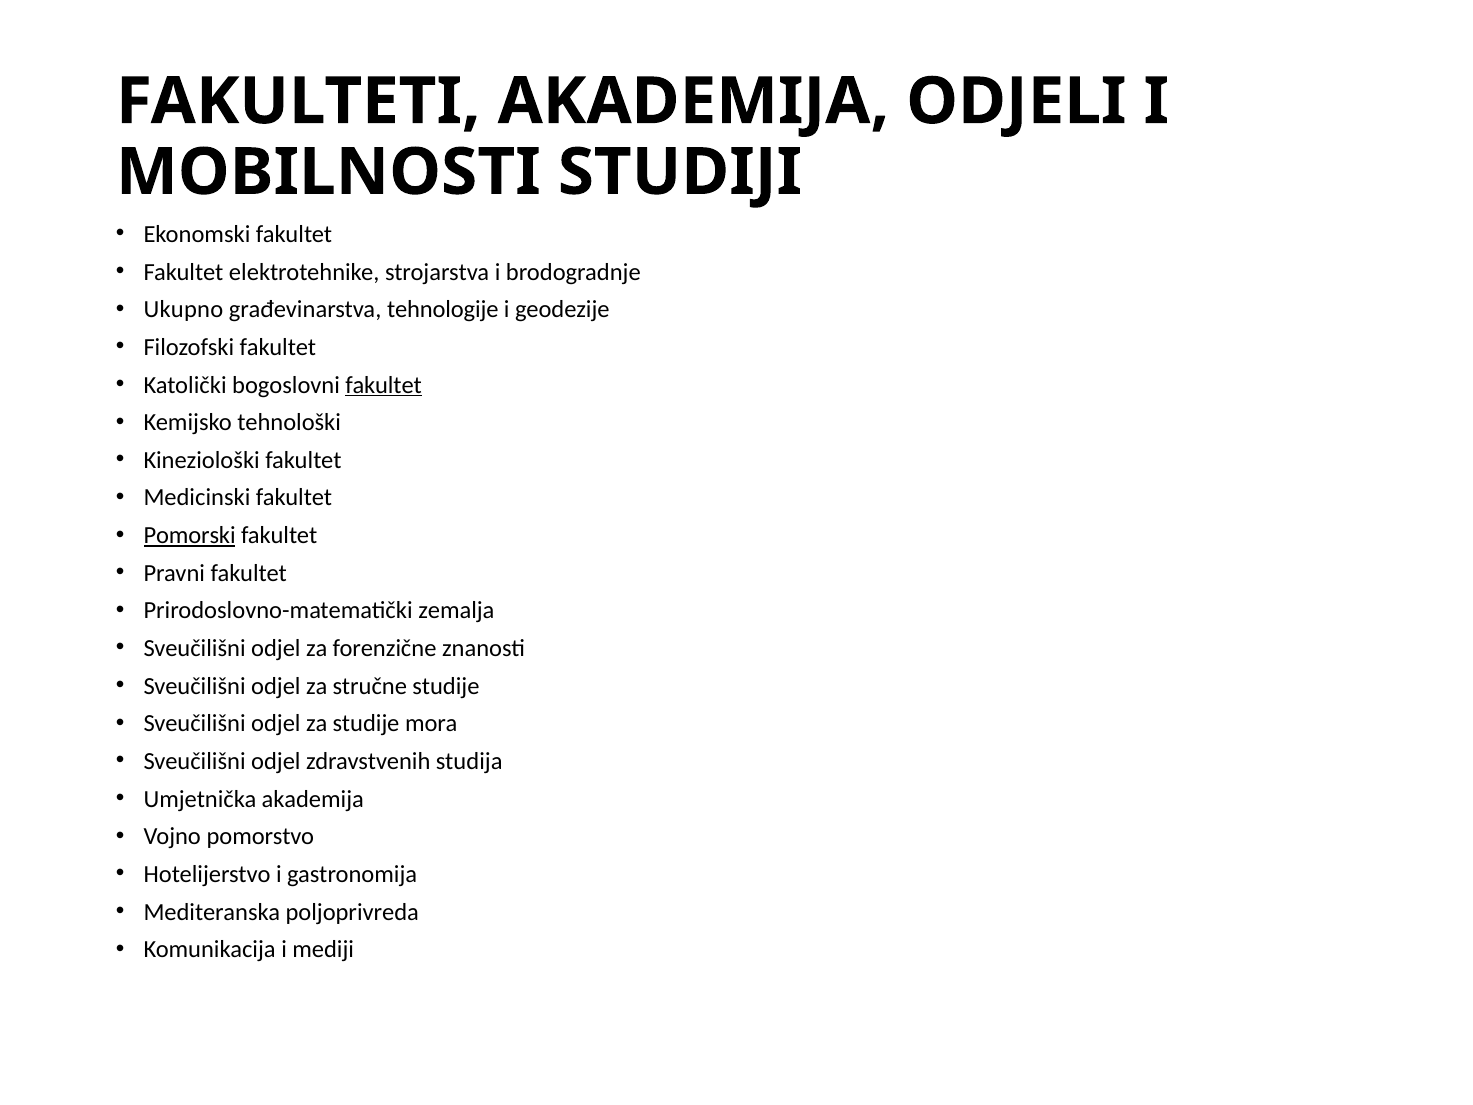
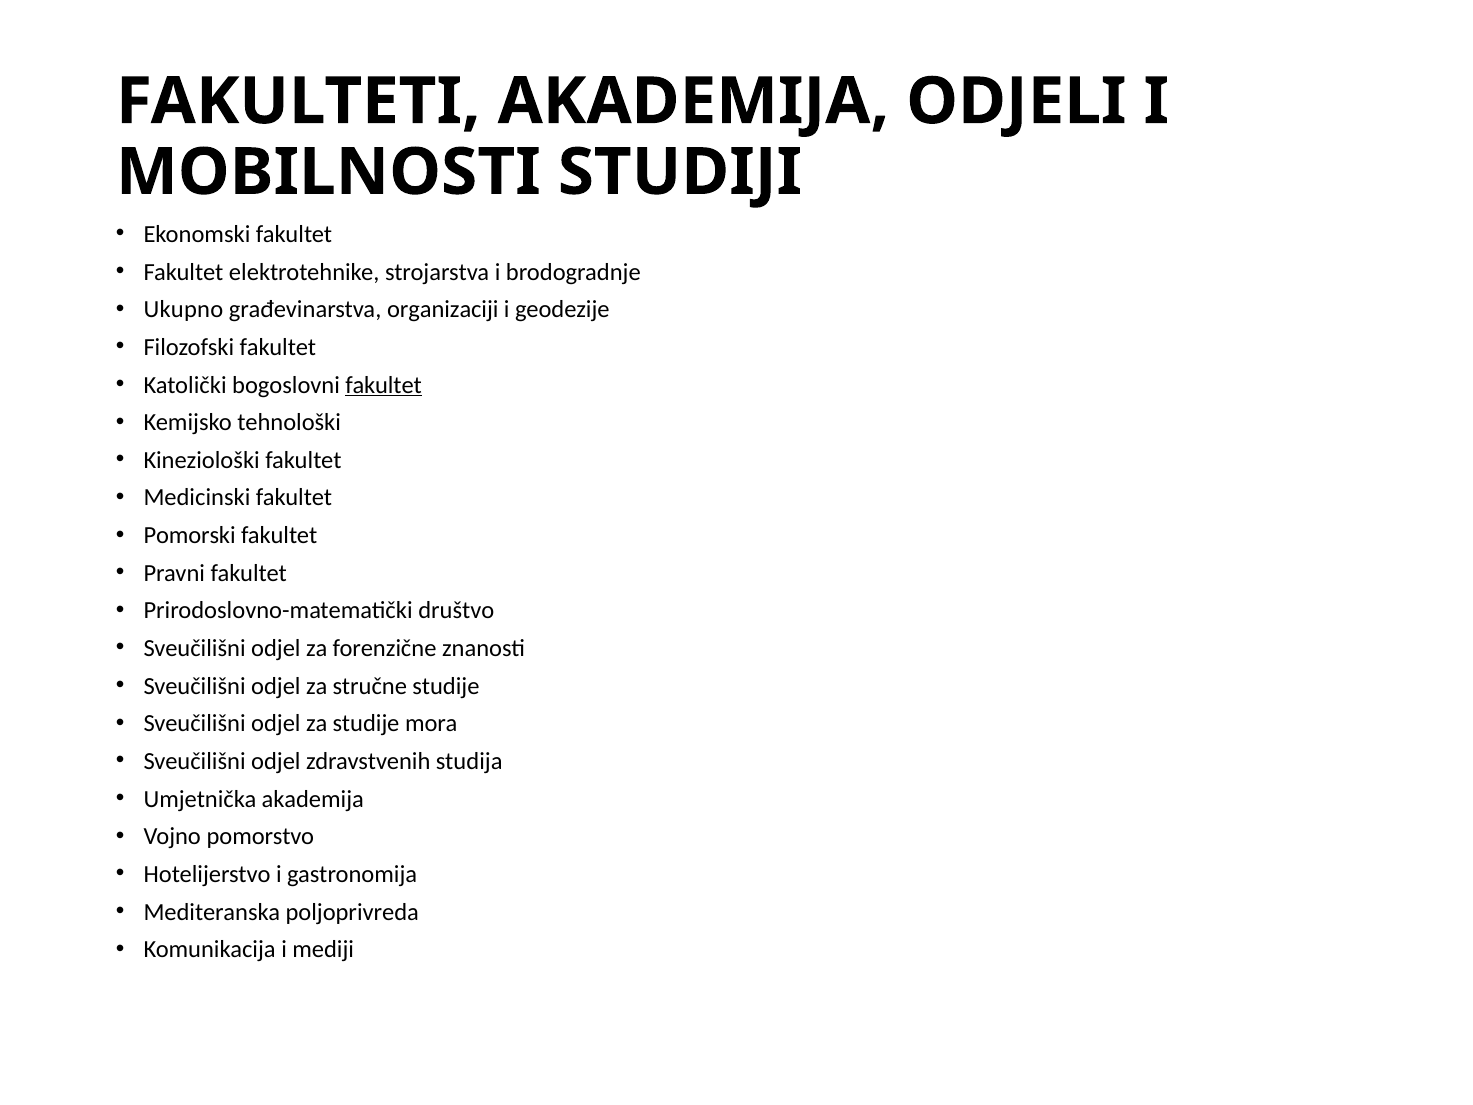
tehnologije: tehnologije -> organizaciji
Pomorski underline: present -> none
zemalja: zemalja -> društvo
